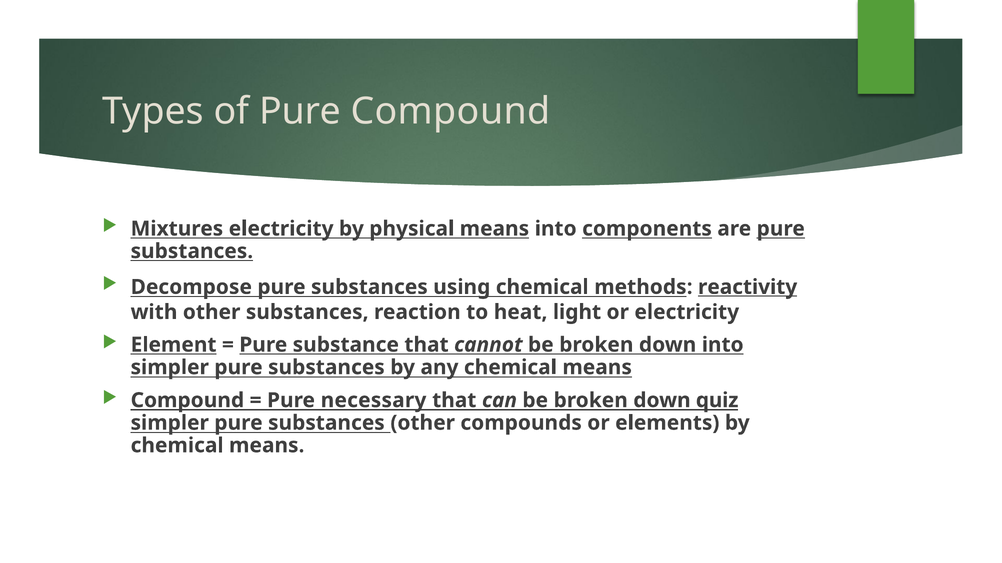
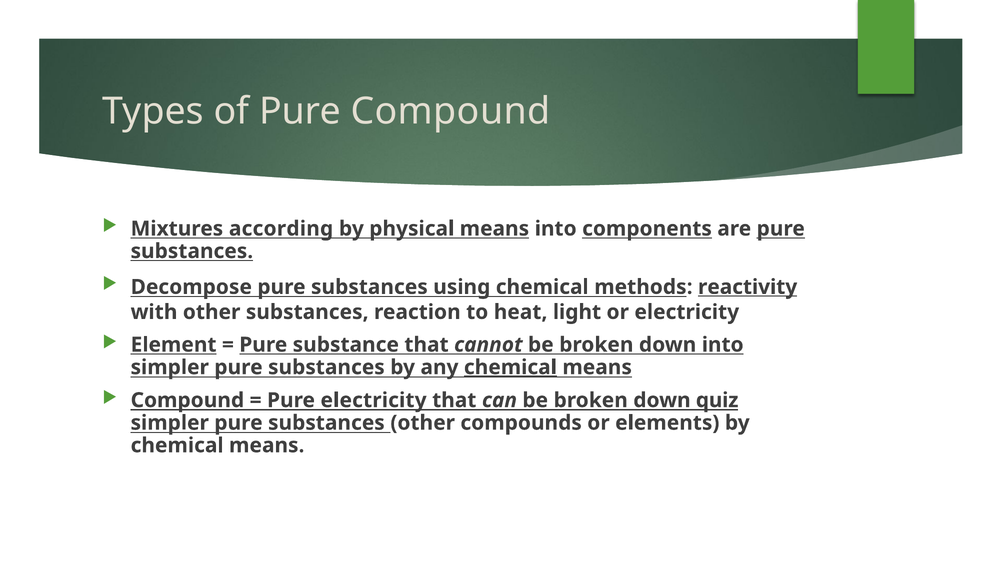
Mixtures electricity: electricity -> according
chemical at (510, 368) underline: none -> present
Pure necessary: necessary -> electricity
